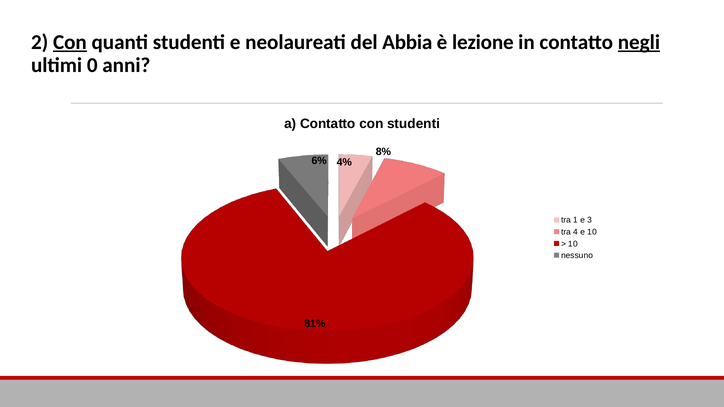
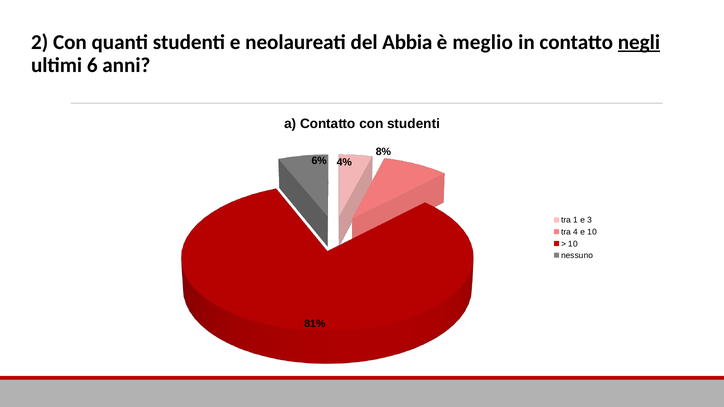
Con at (70, 42) underline: present -> none
lezione: lezione -> meglio
0: 0 -> 6
